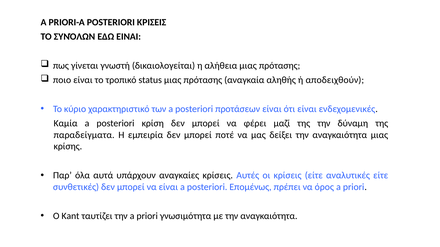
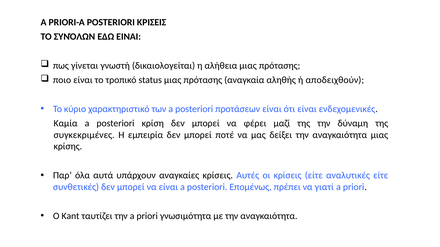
παραδείγματα: παραδείγματα -> συγκεκριμένες
όρος: όρος -> γιατί
